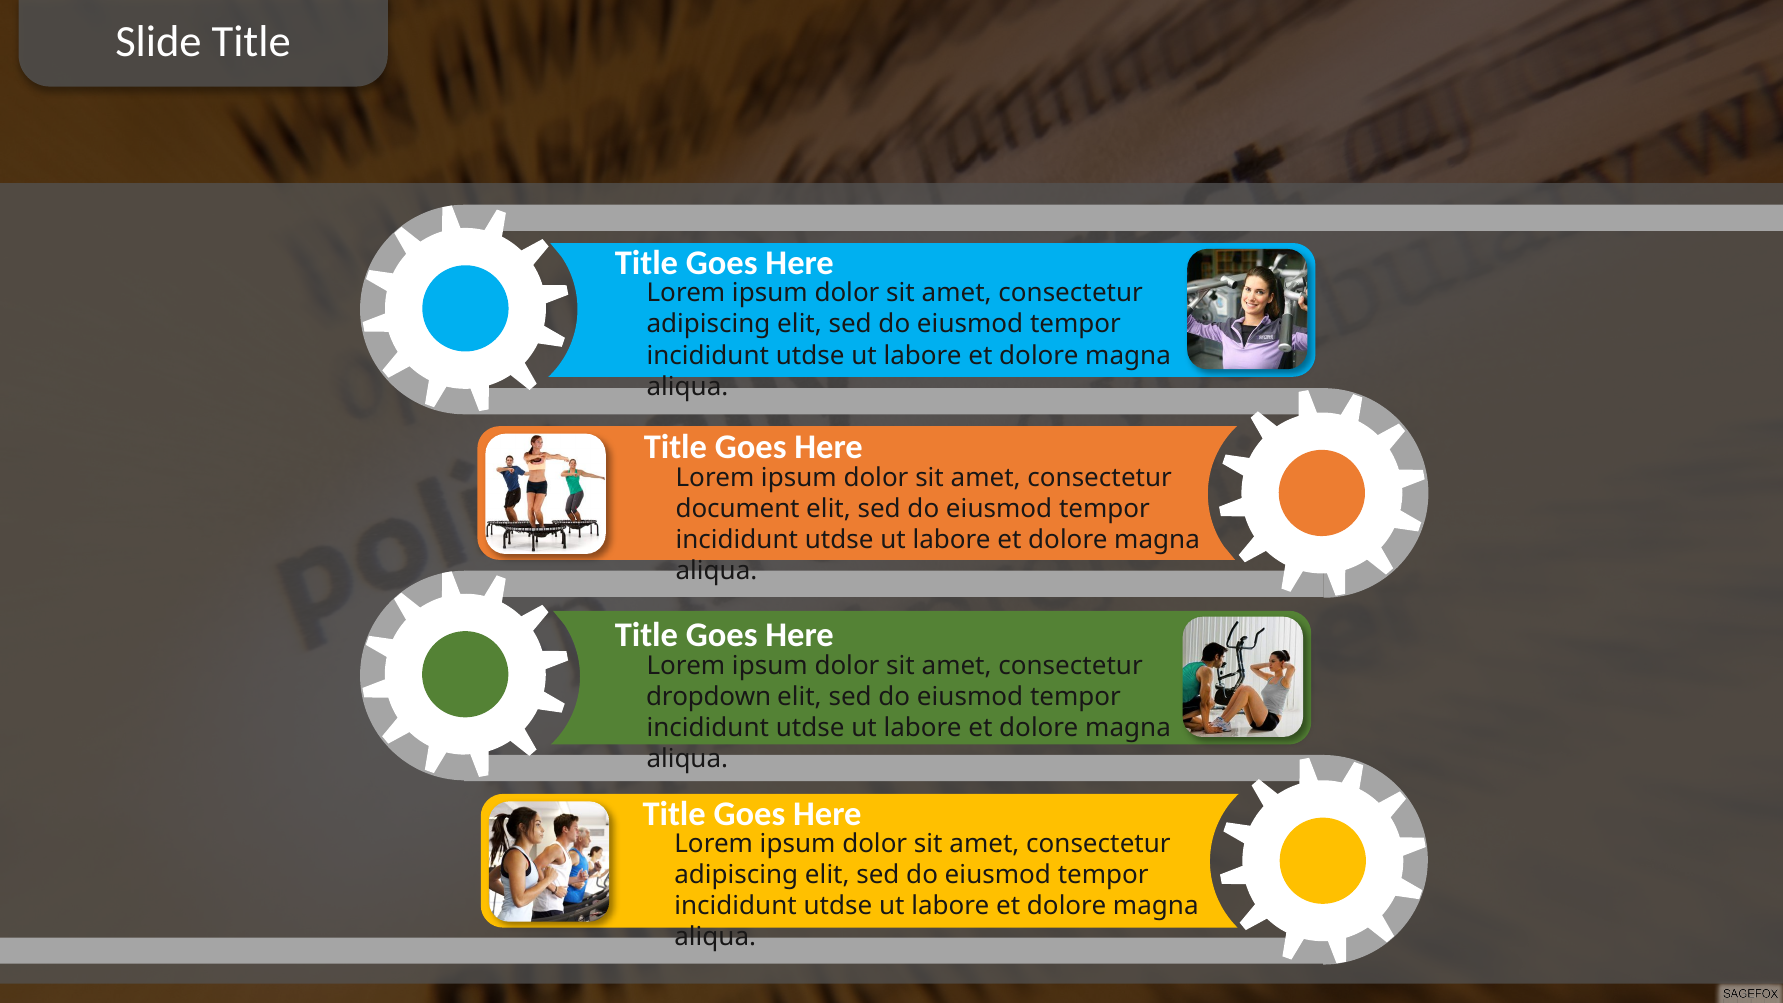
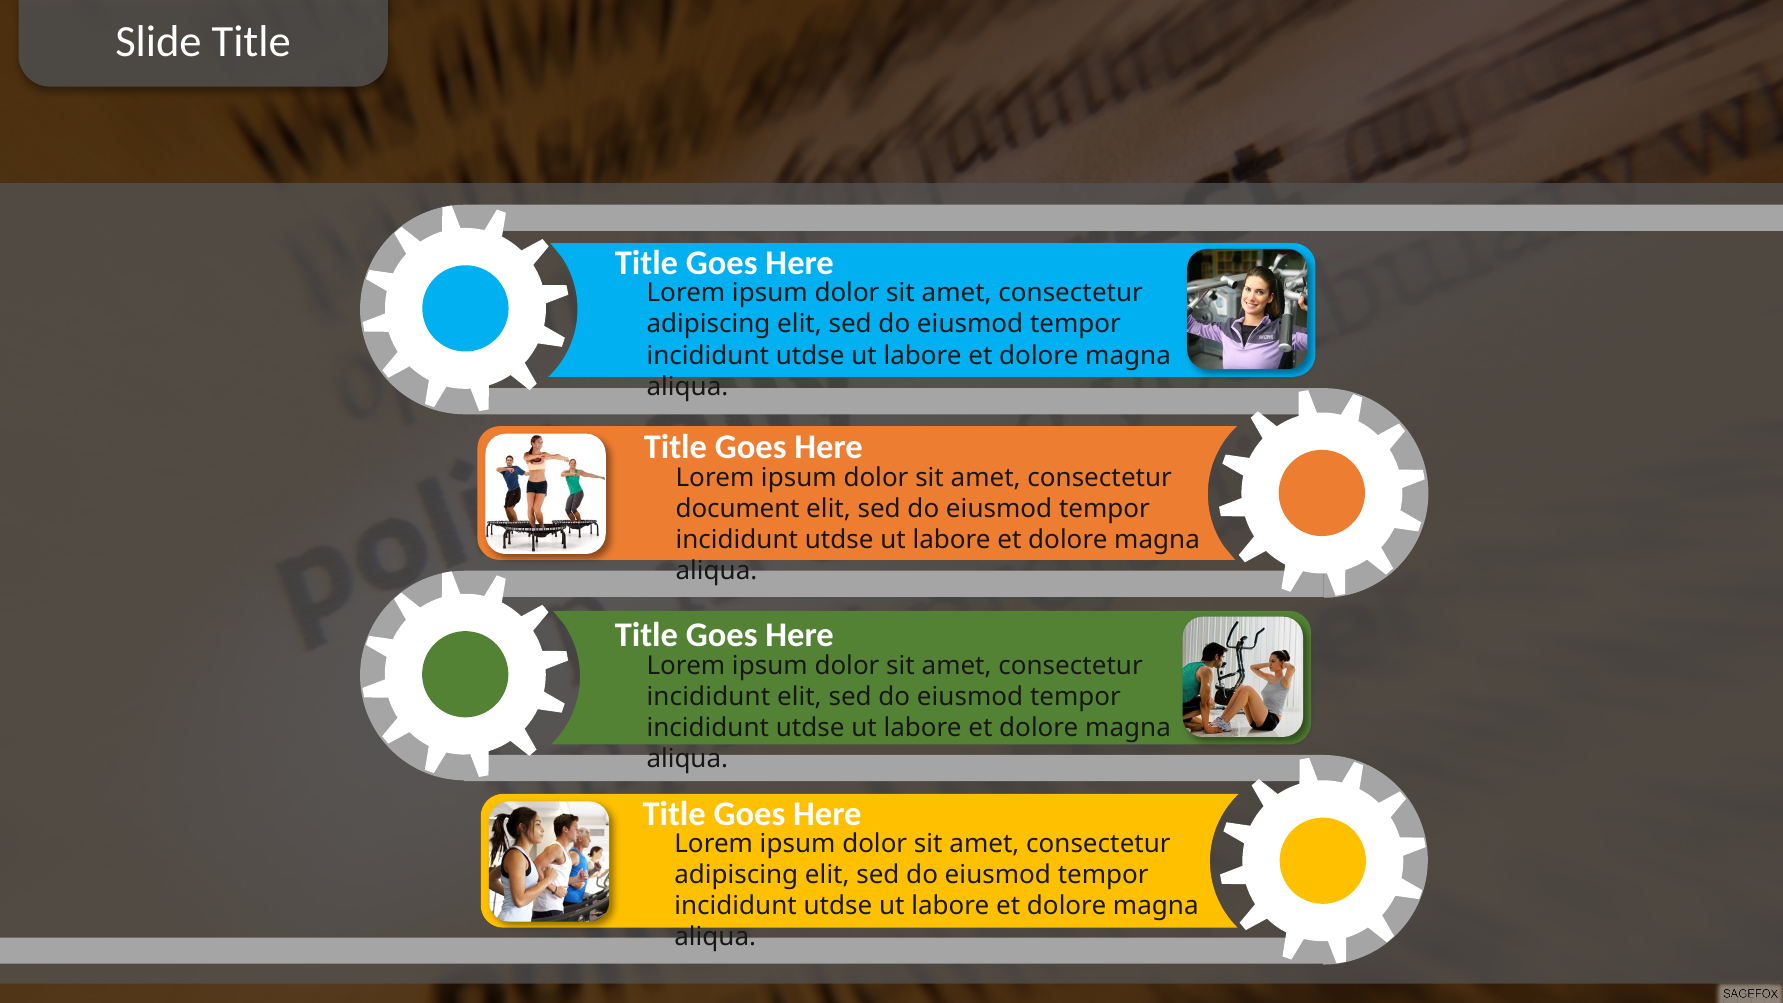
dropdown at (709, 697): dropdown -> incididunt
